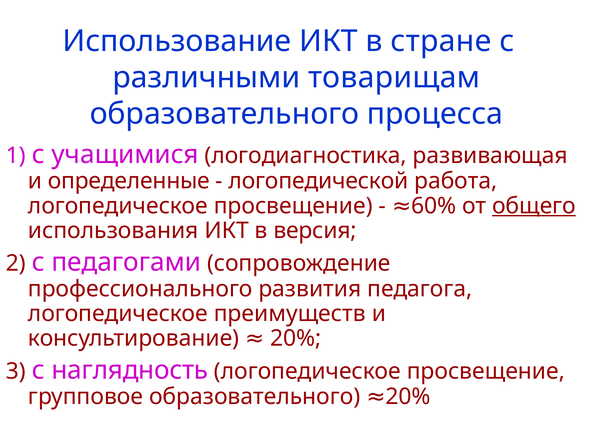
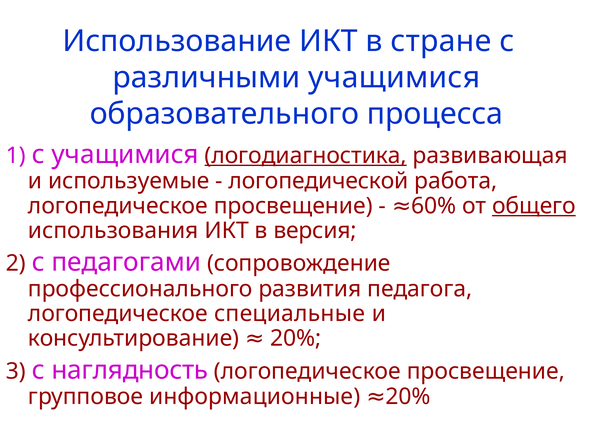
различными товарищам: товарищам -> учащимися
логодиагностика underline: none -> present
определенные: определенные -> используемые
преимуществ: преимуществ -> специальные
групповое образовательного: образовательного -> информационные
